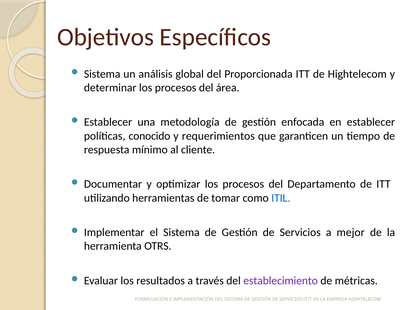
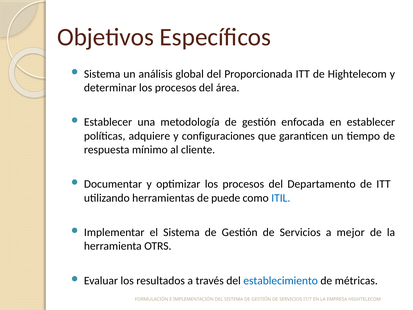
conocido: conocido -> adquiere
requerimientos: requerimientos -> configuraciones
tomar: tomar -> puede
establecimiento colour: purple -> blue
